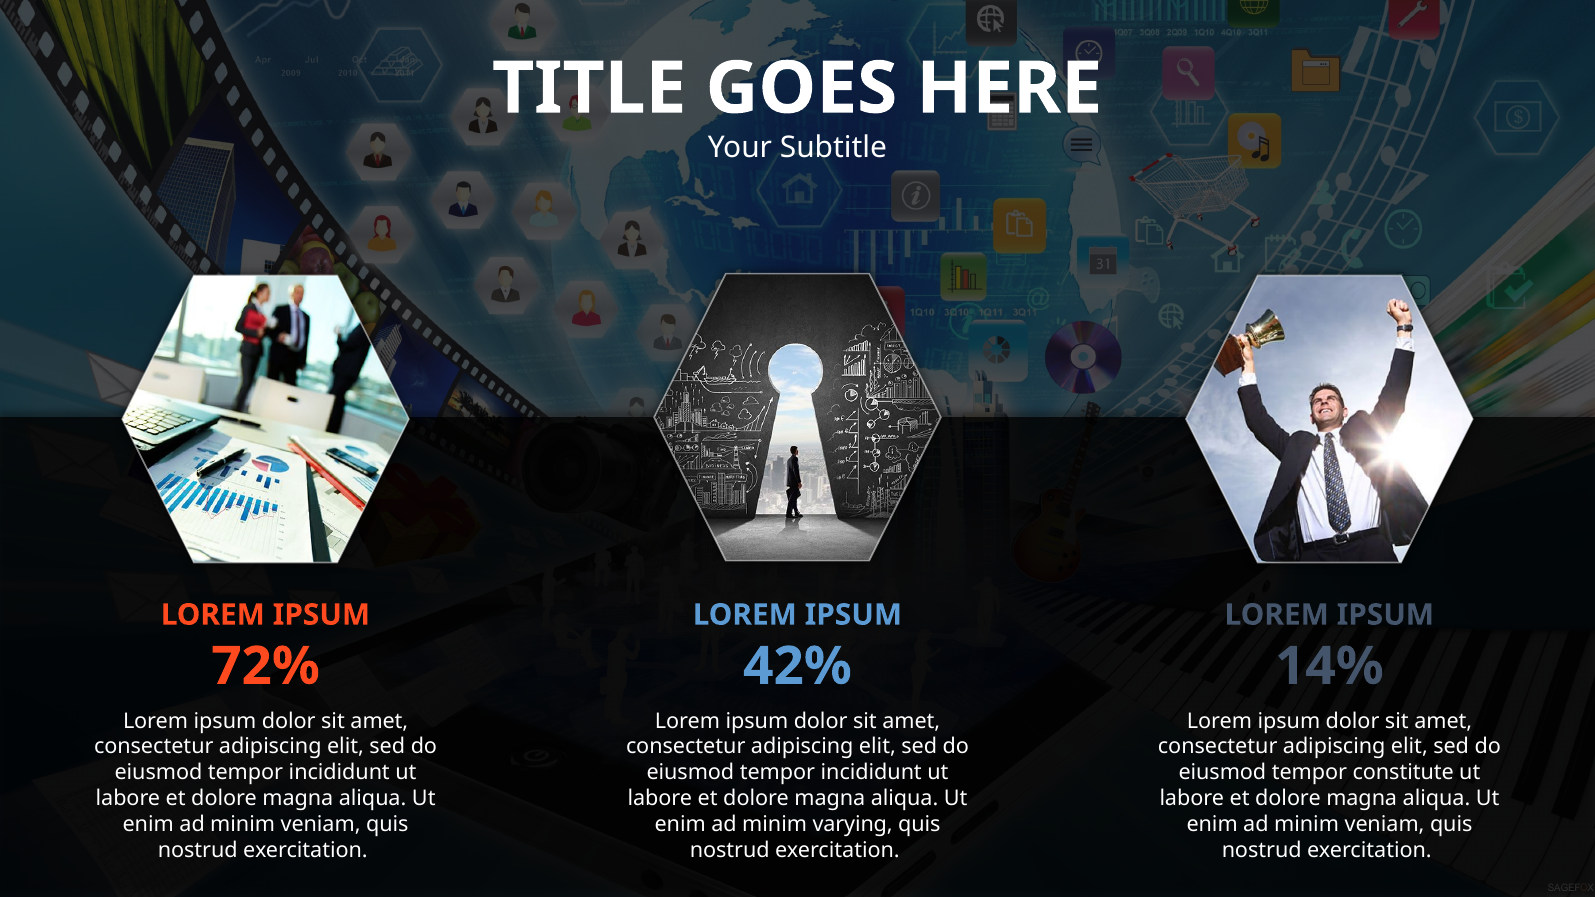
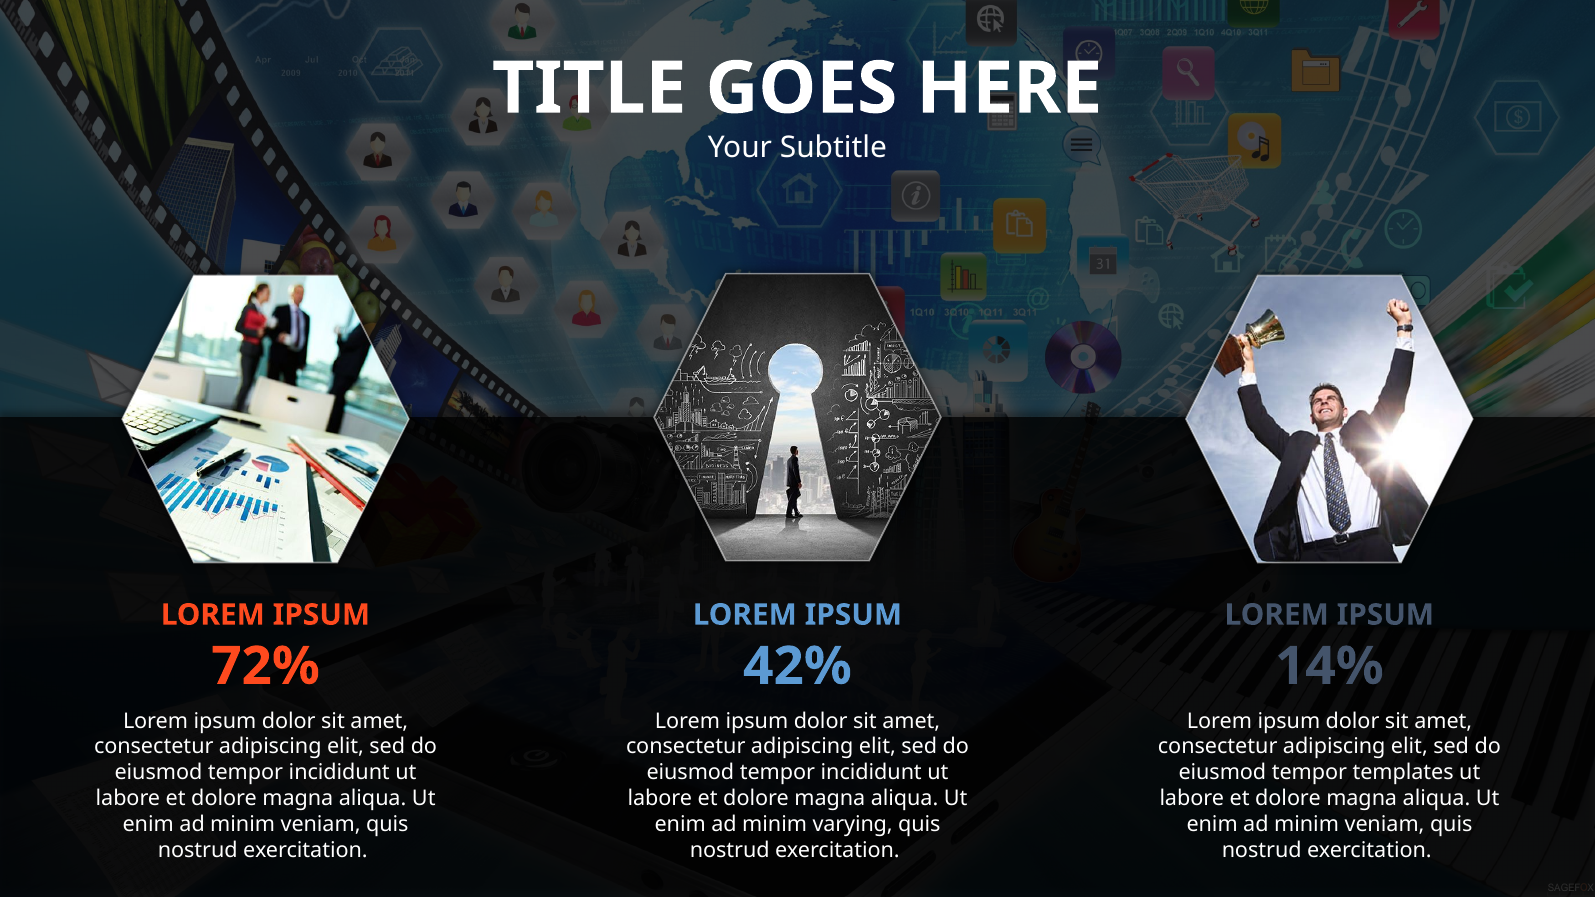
constitute: constitute -> templates
